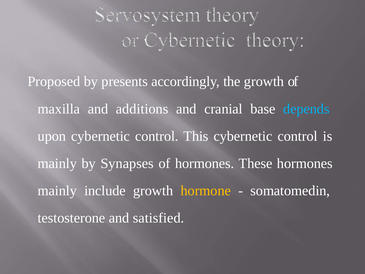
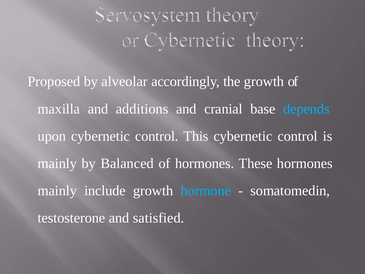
presents: presents -> alveolar
Synapses: Synapses -> Balanced
hormone colour: yellow -> light blue
